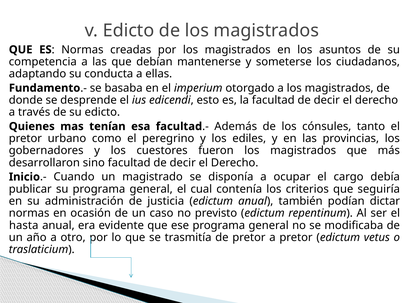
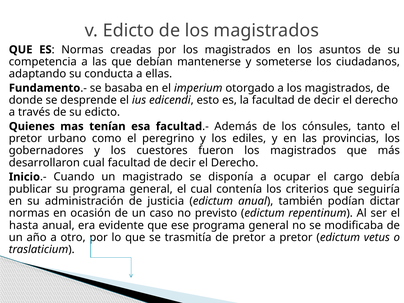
desarrollaron sino: sino -> cual
